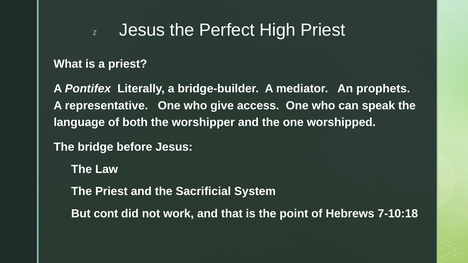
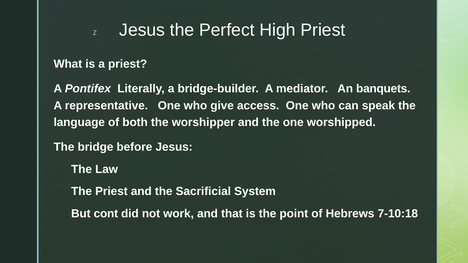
prophets: prophets -> banquets
